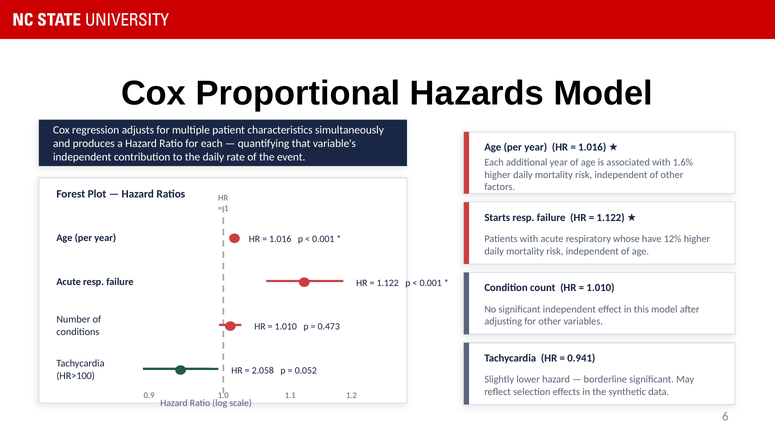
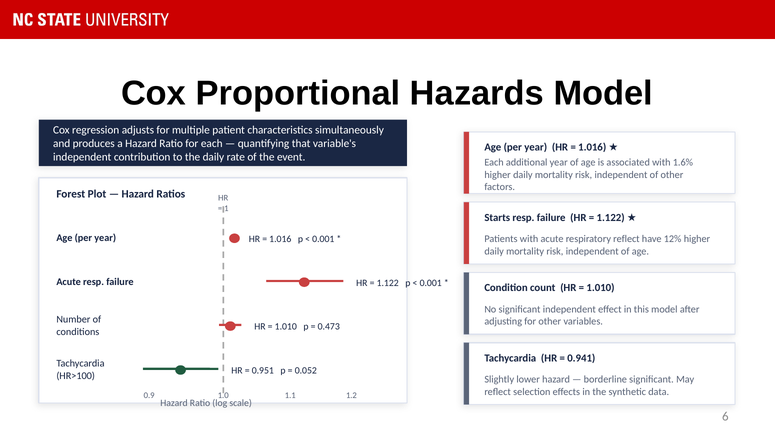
respiratory whose: whose -> reflect
2.058: 2.058 -> 0.951
